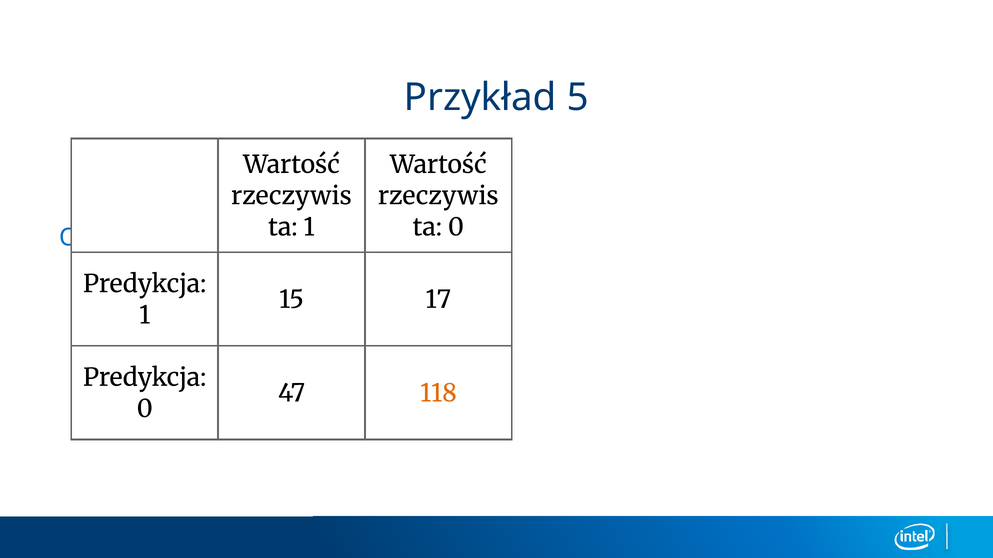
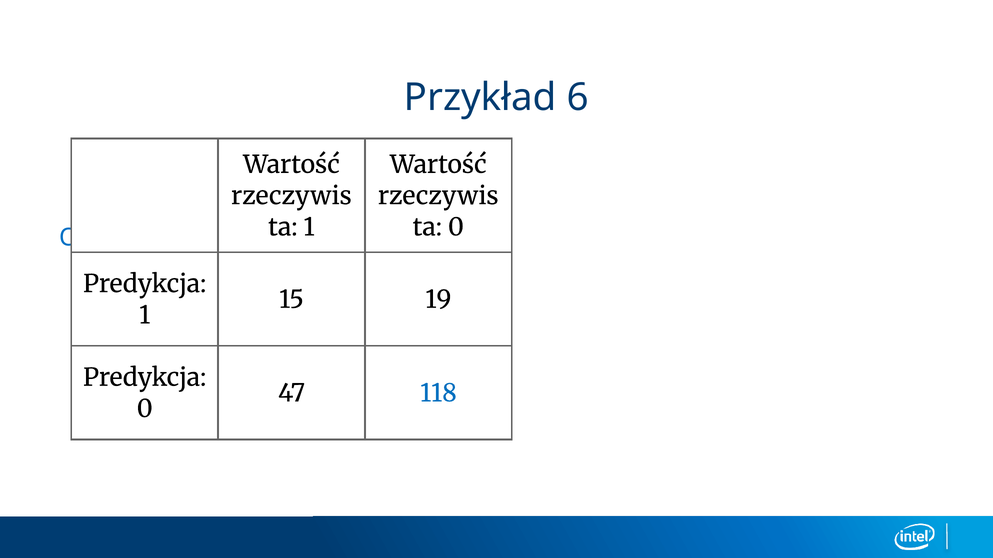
5: 5 -> 6
17: 17 -> 19
118 colour: orange -> blue
